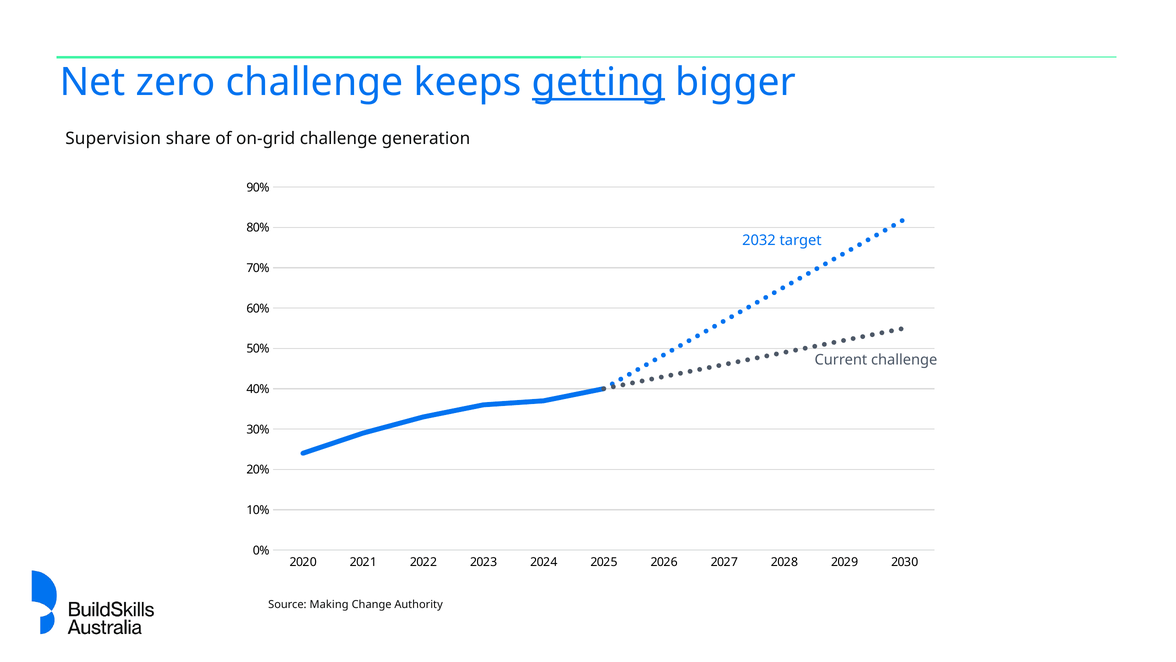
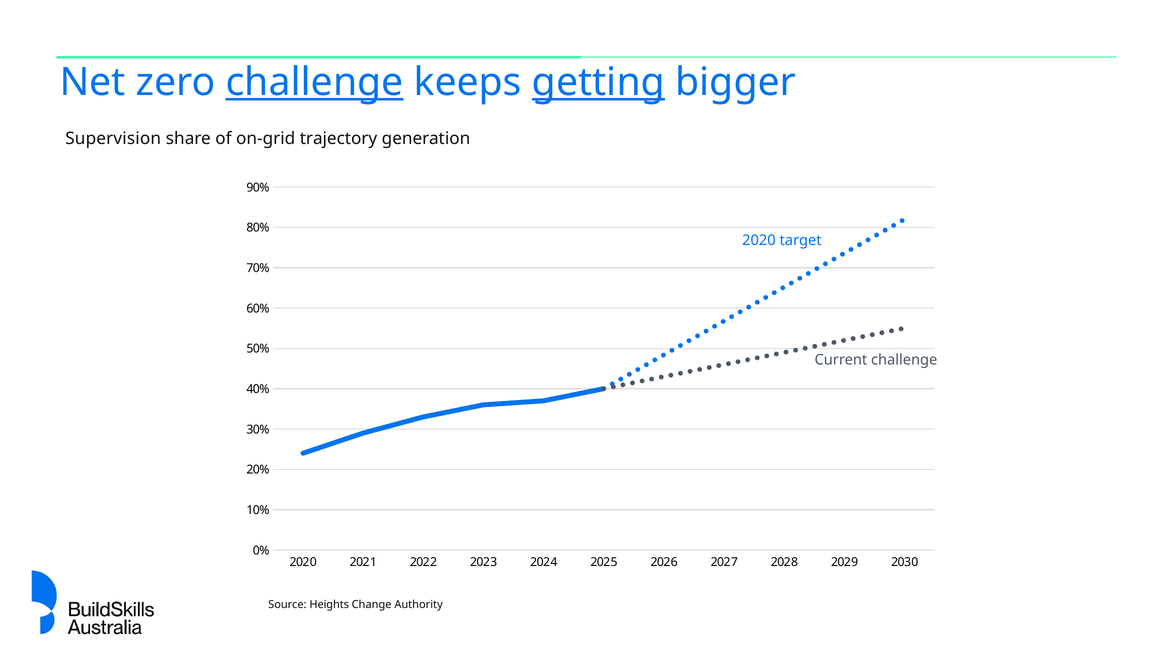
challenge at (315, 82) underline: none -> present
on-grid challenge: challenge -> trajectory
2032 at (759, 240): 2032 -> 2020
Making: Making -> Heights
